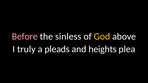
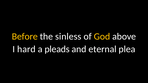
Before colour: pink -> yellow
truly: truly -> hard
heights: heights -> eternal
